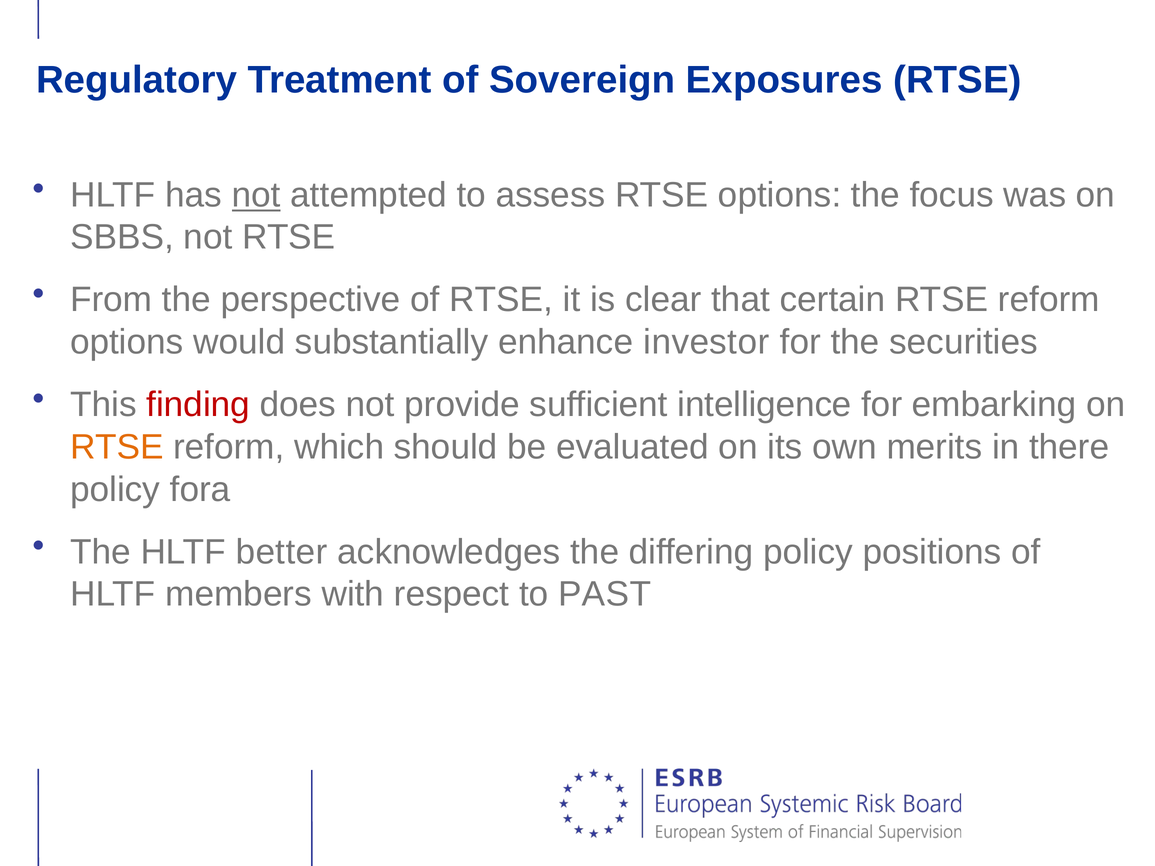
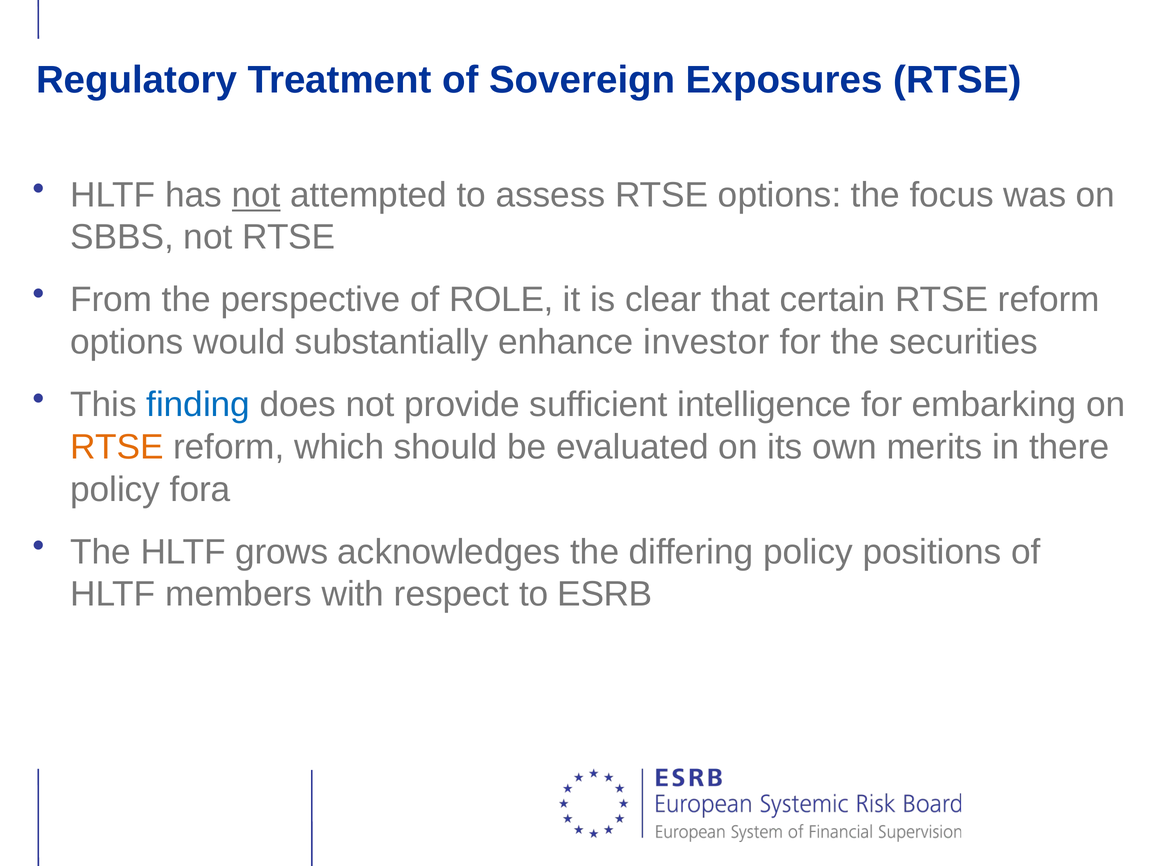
of RTSE: RTSE -> ROLE
finding colour: red -> blue
better: better -> grows
PAST: PAST -> ESRB
